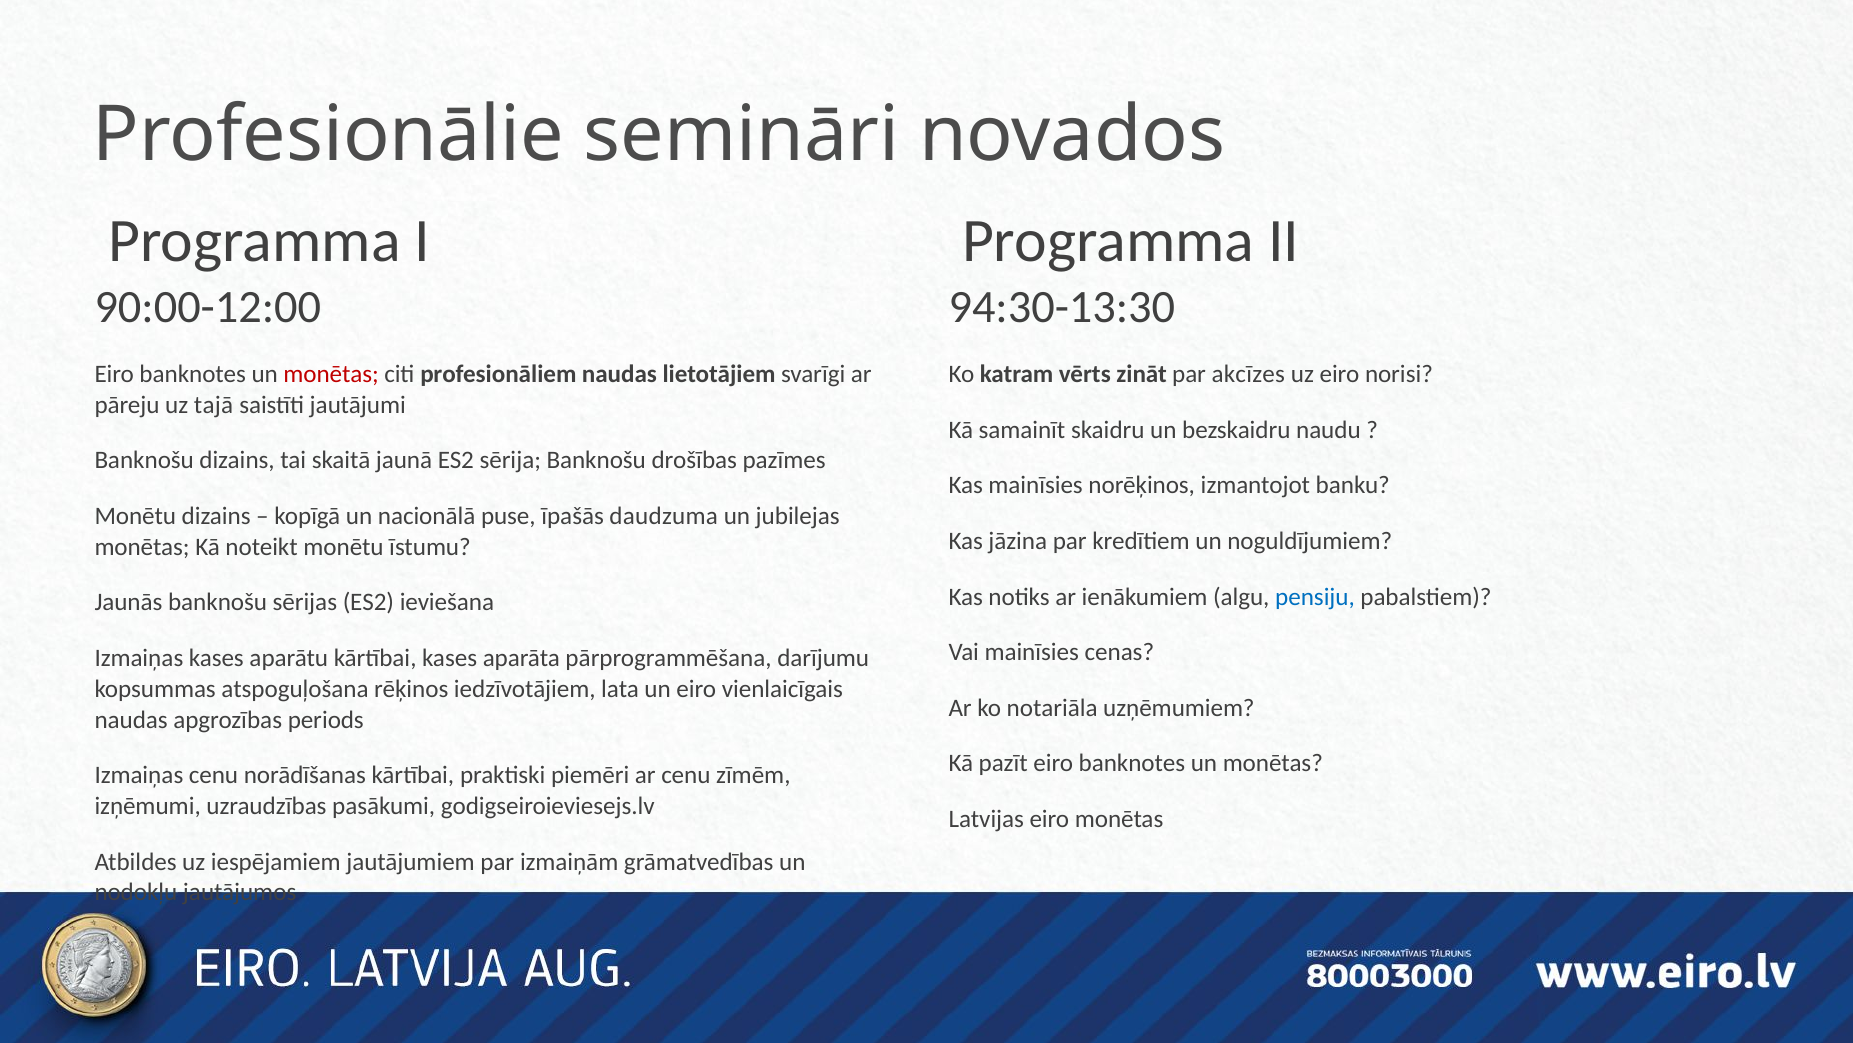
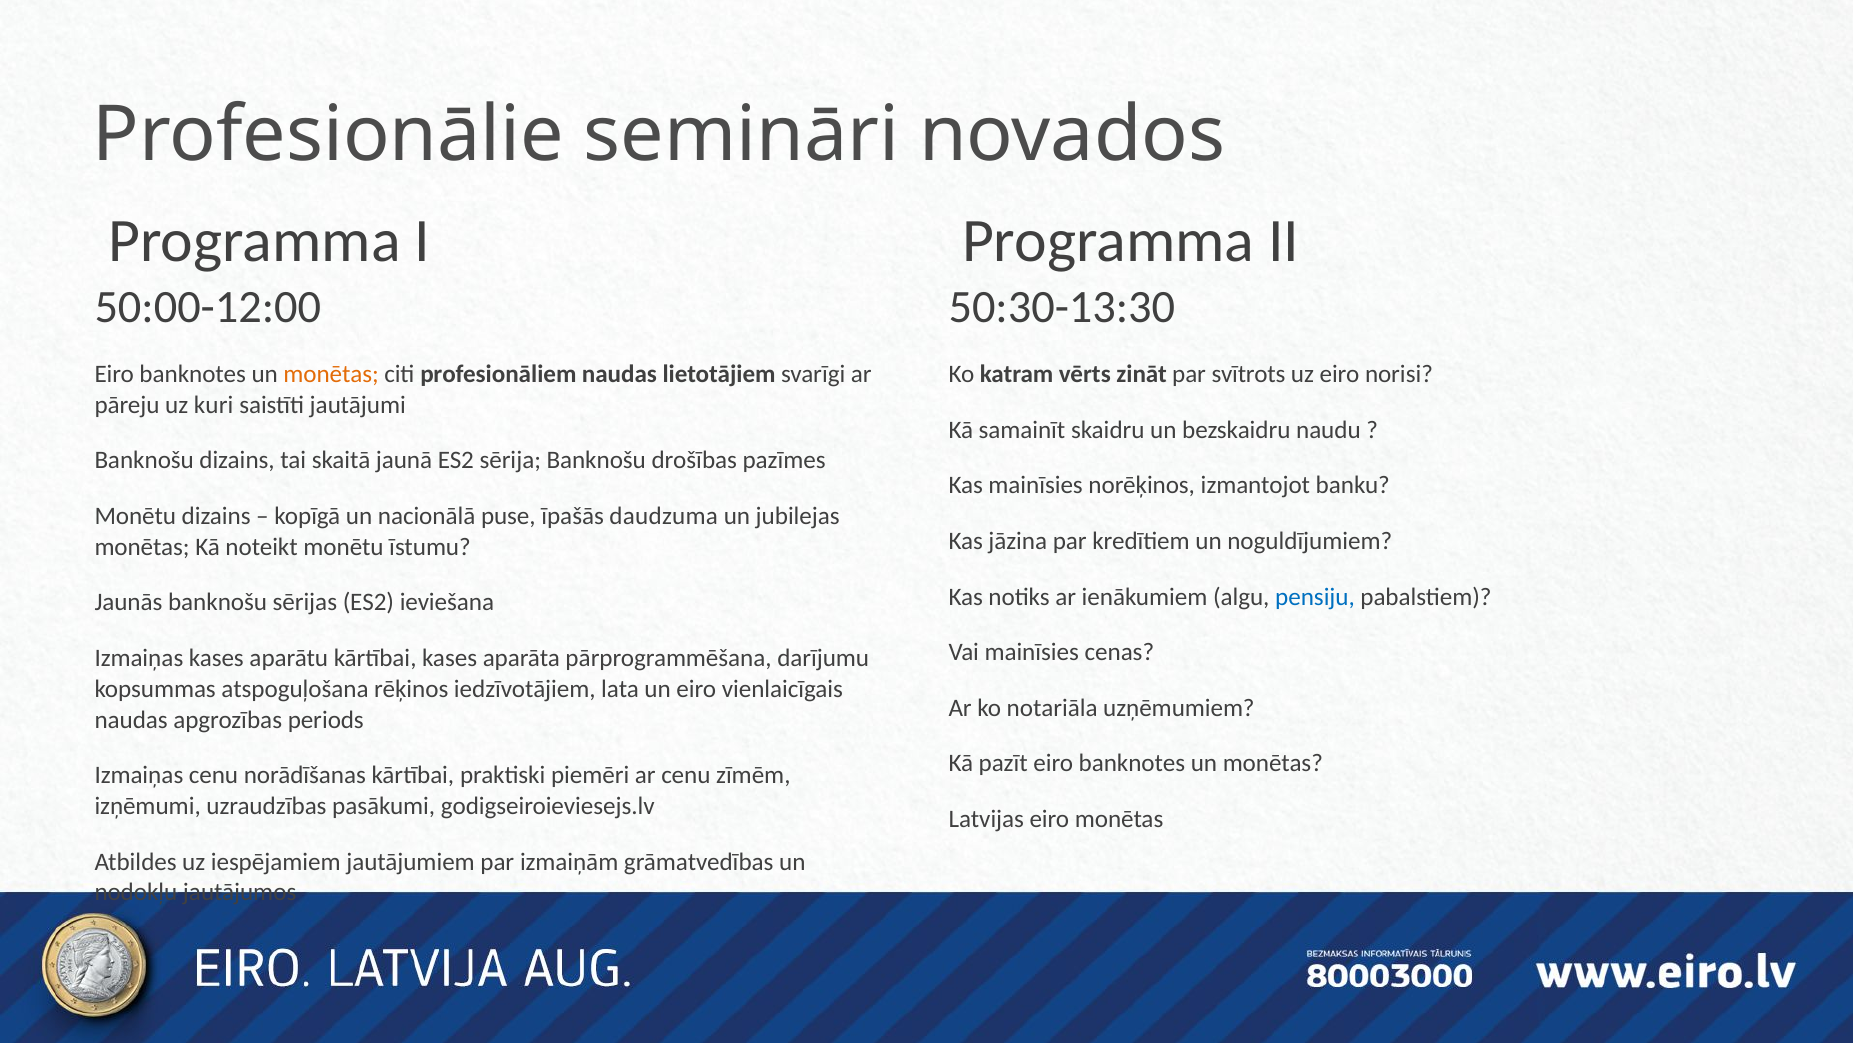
90:00-12:00: 90:00-12:00 -> 50:00-12:00
94:30-13:30: 94:30-13:30 -> 50:30-13:30
monētas at (331, 374) colour: red -> orange
akcīzes: akcīzes -> svītrots
tajā: tajā -> kuri
